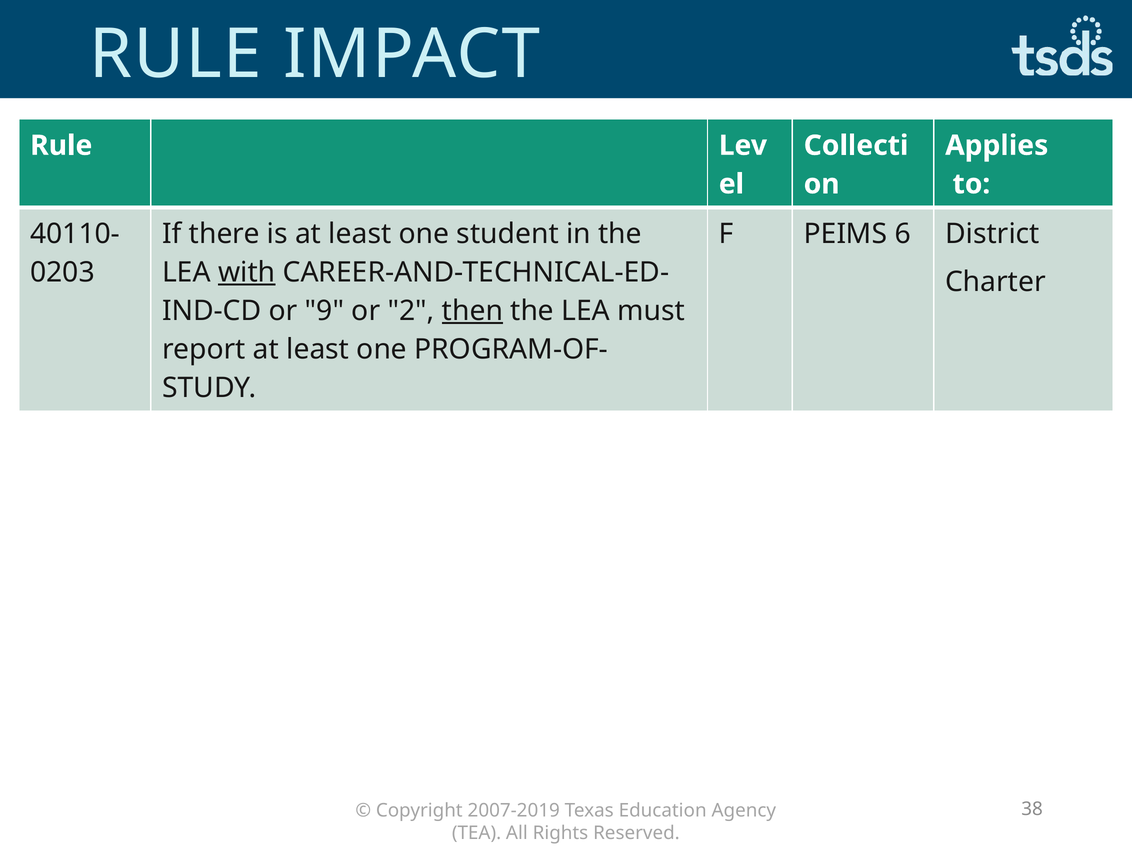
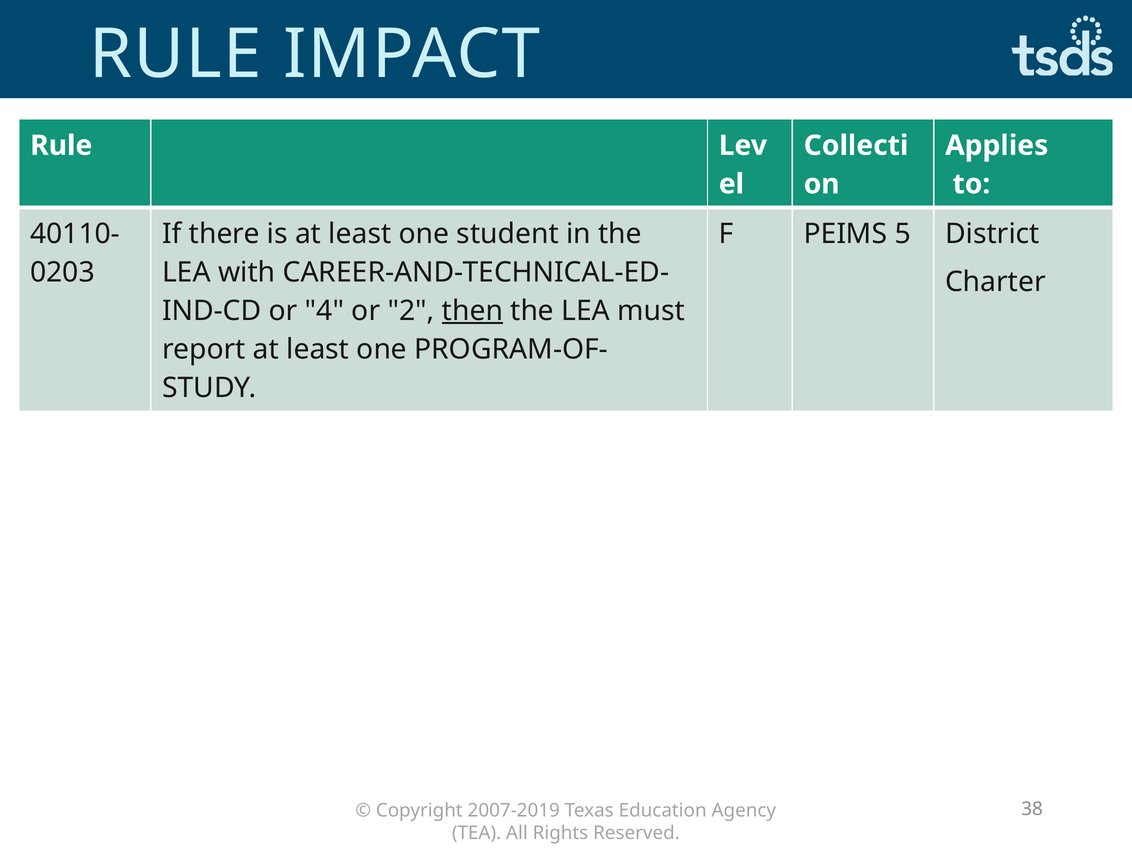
6: 6 -> 5
with underline: present -> none
9: 9 -> 4
